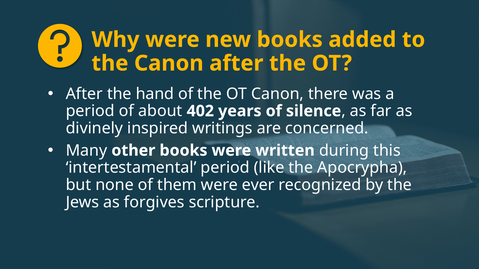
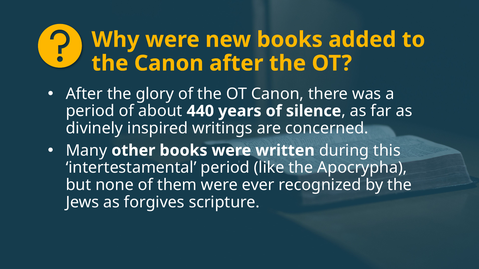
hand: hand -> glory
402: 402 -> 440
